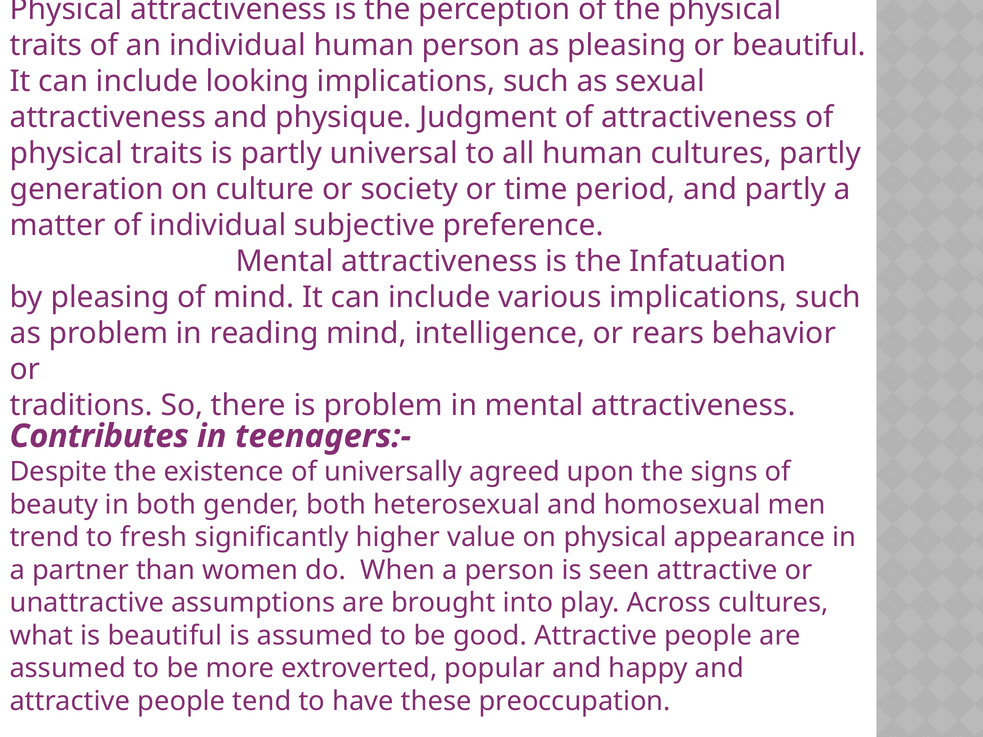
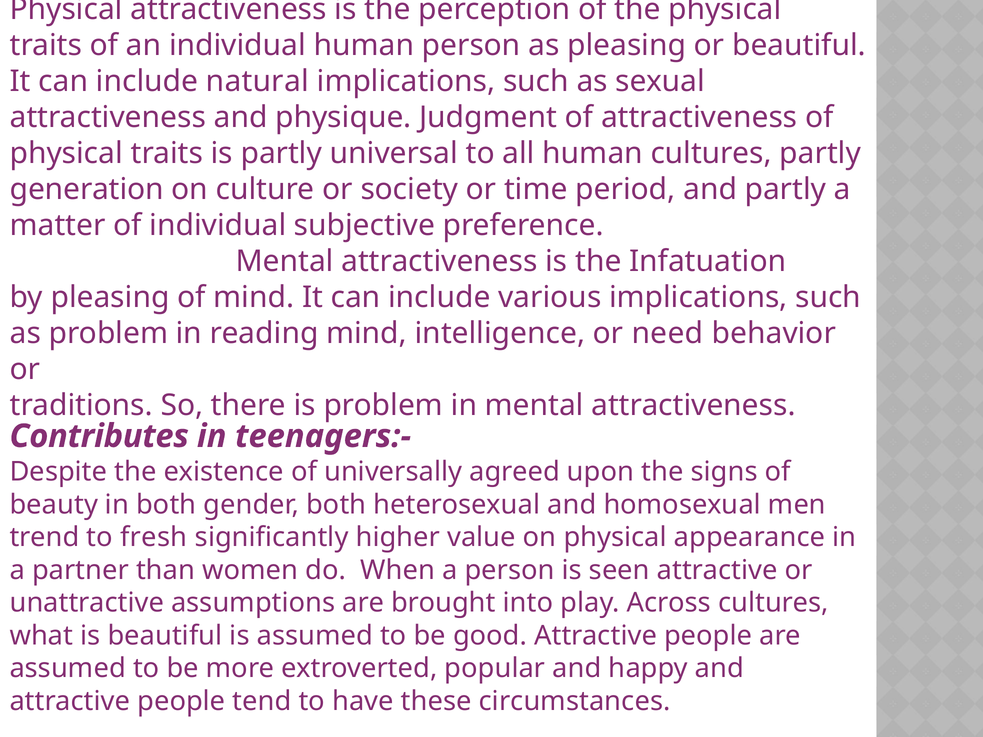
looking: looking -> natural
rears: rears -> need
preoccupation: preoccupation -> circumstances
